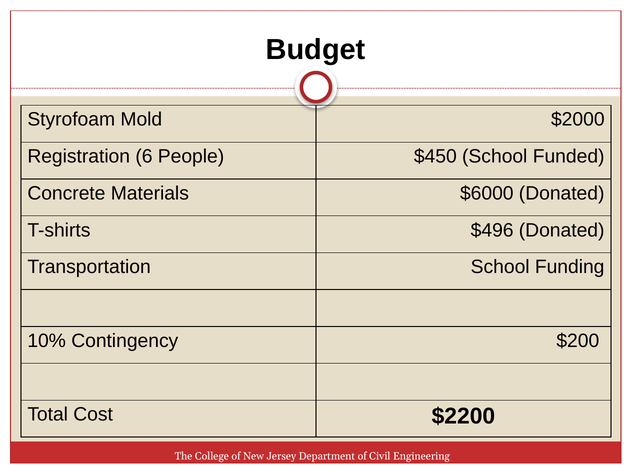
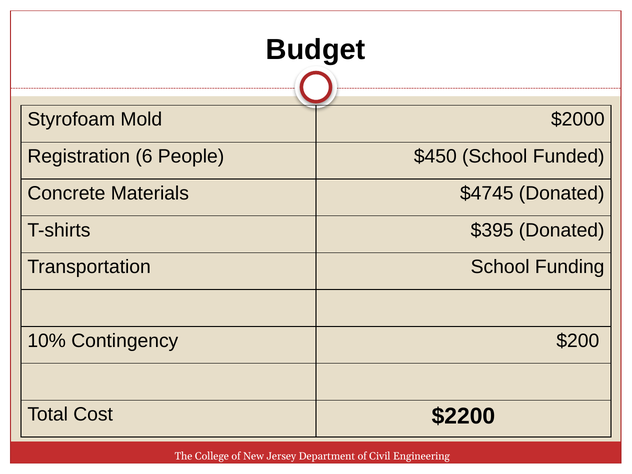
$6000: $6000 -> $4745
$496: $496 -> $395
